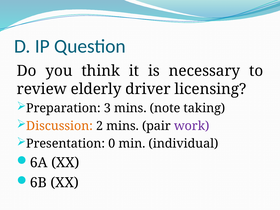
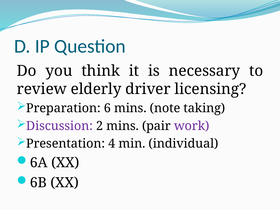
3: 3 -> 6
Discussion colour: orange -> purple
0: 0 -> 4
